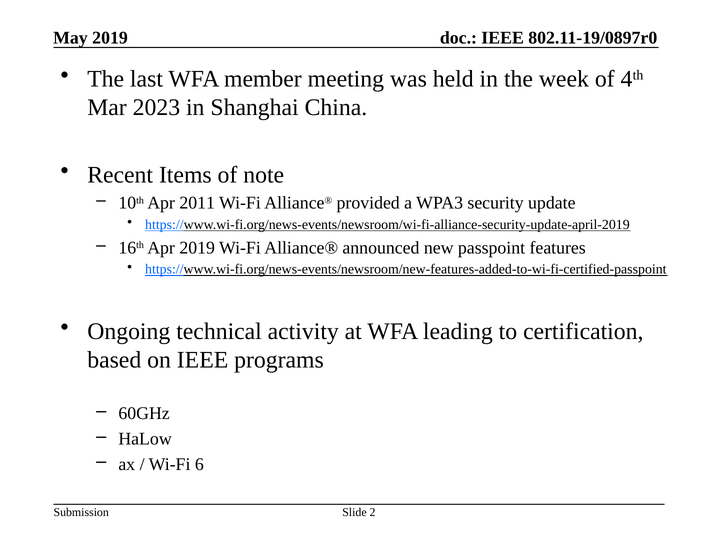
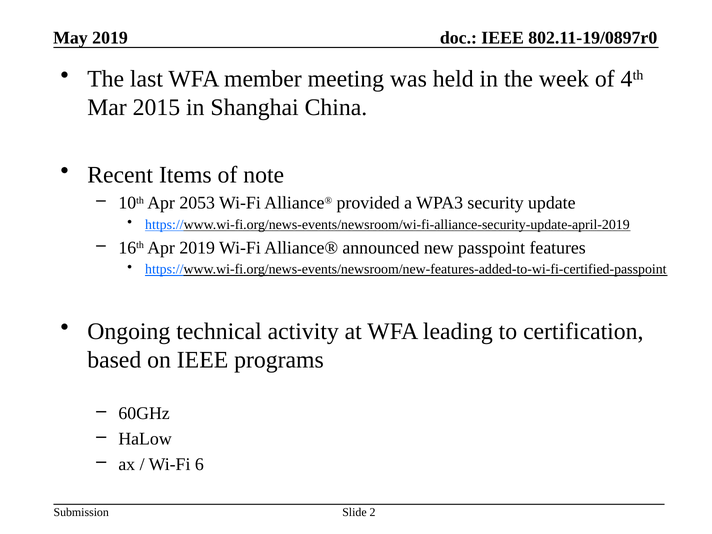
2023: 2023 -> 2015
2011: 2011 -> 2053
